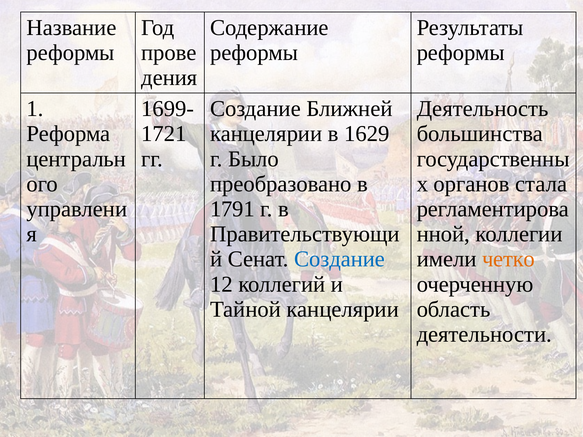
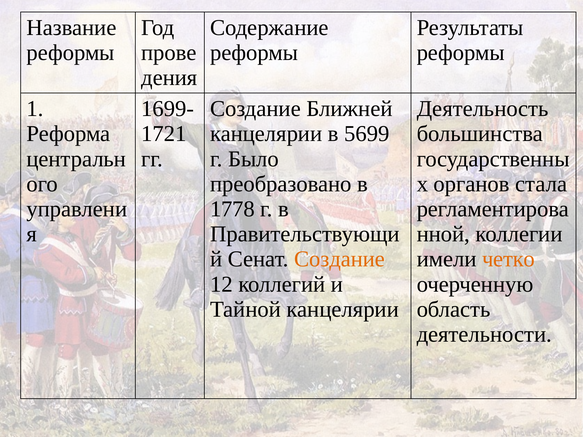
1629: 1629 -> 5699
1791: 1791 -> 1778
Создание at (340, 259) colour: blue -> orange
